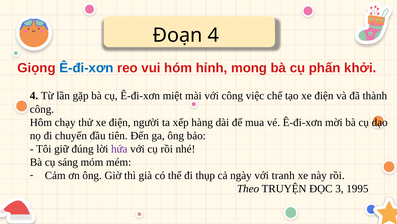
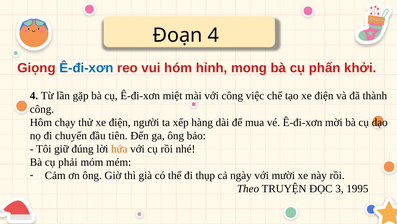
hứa colour: purple -> orange
sáng: sáng -> phải
tranh: tranh -> mười
